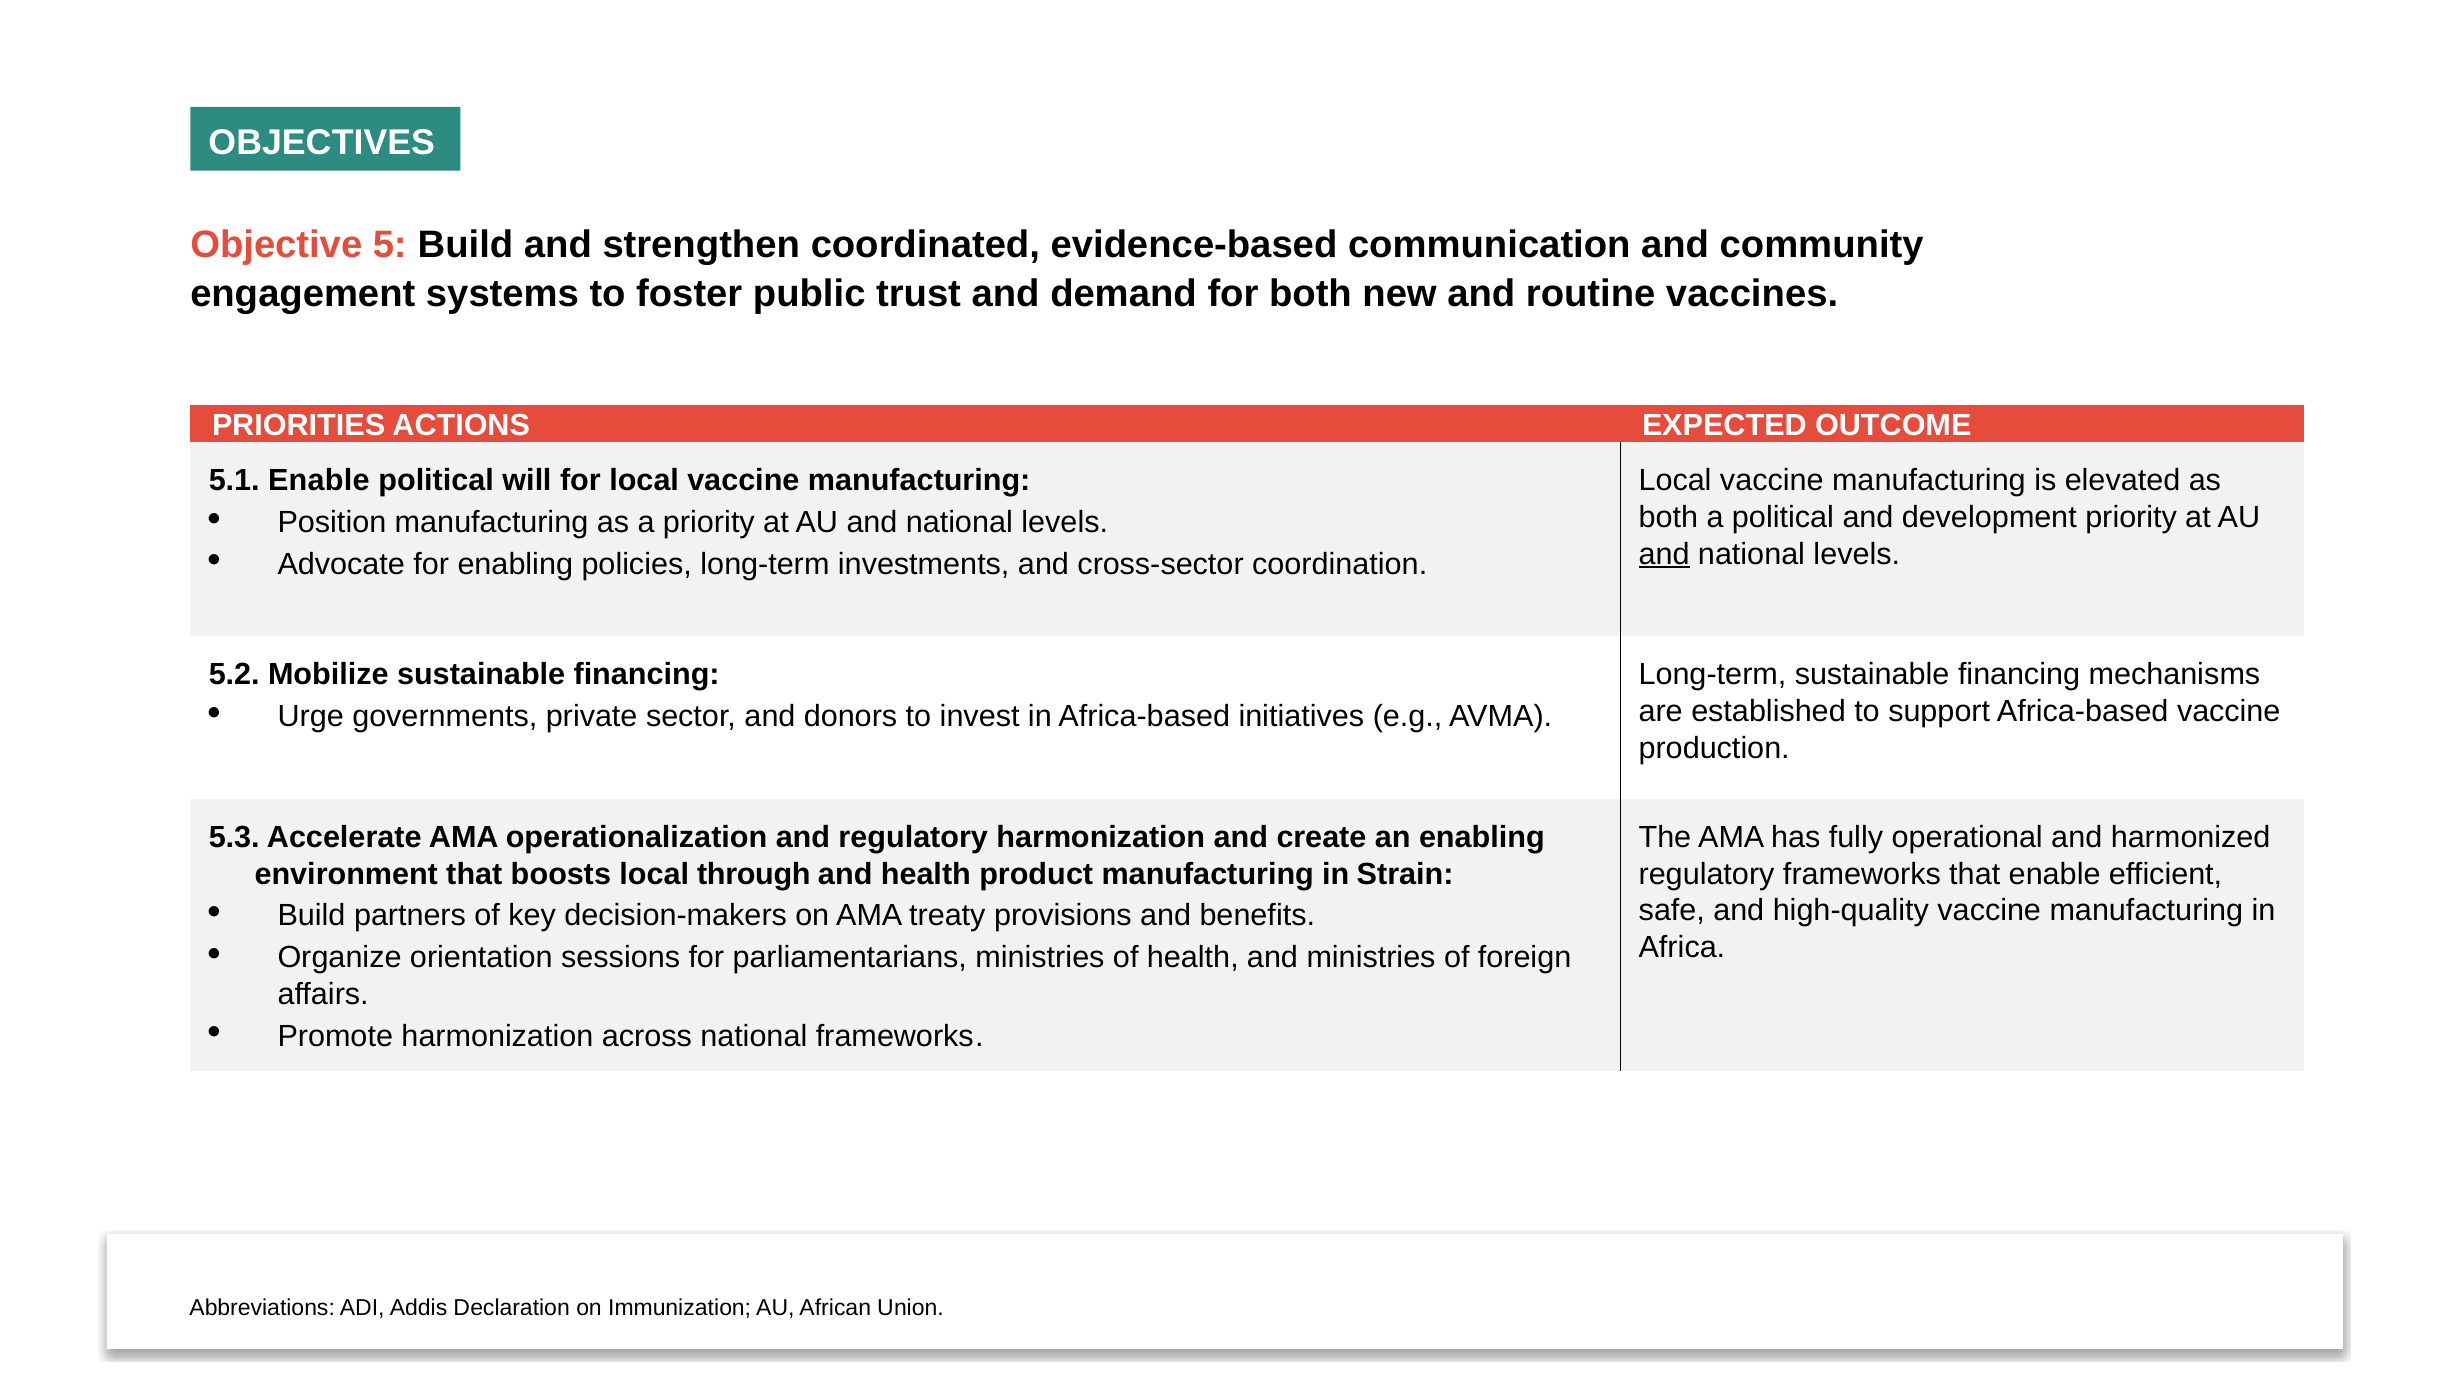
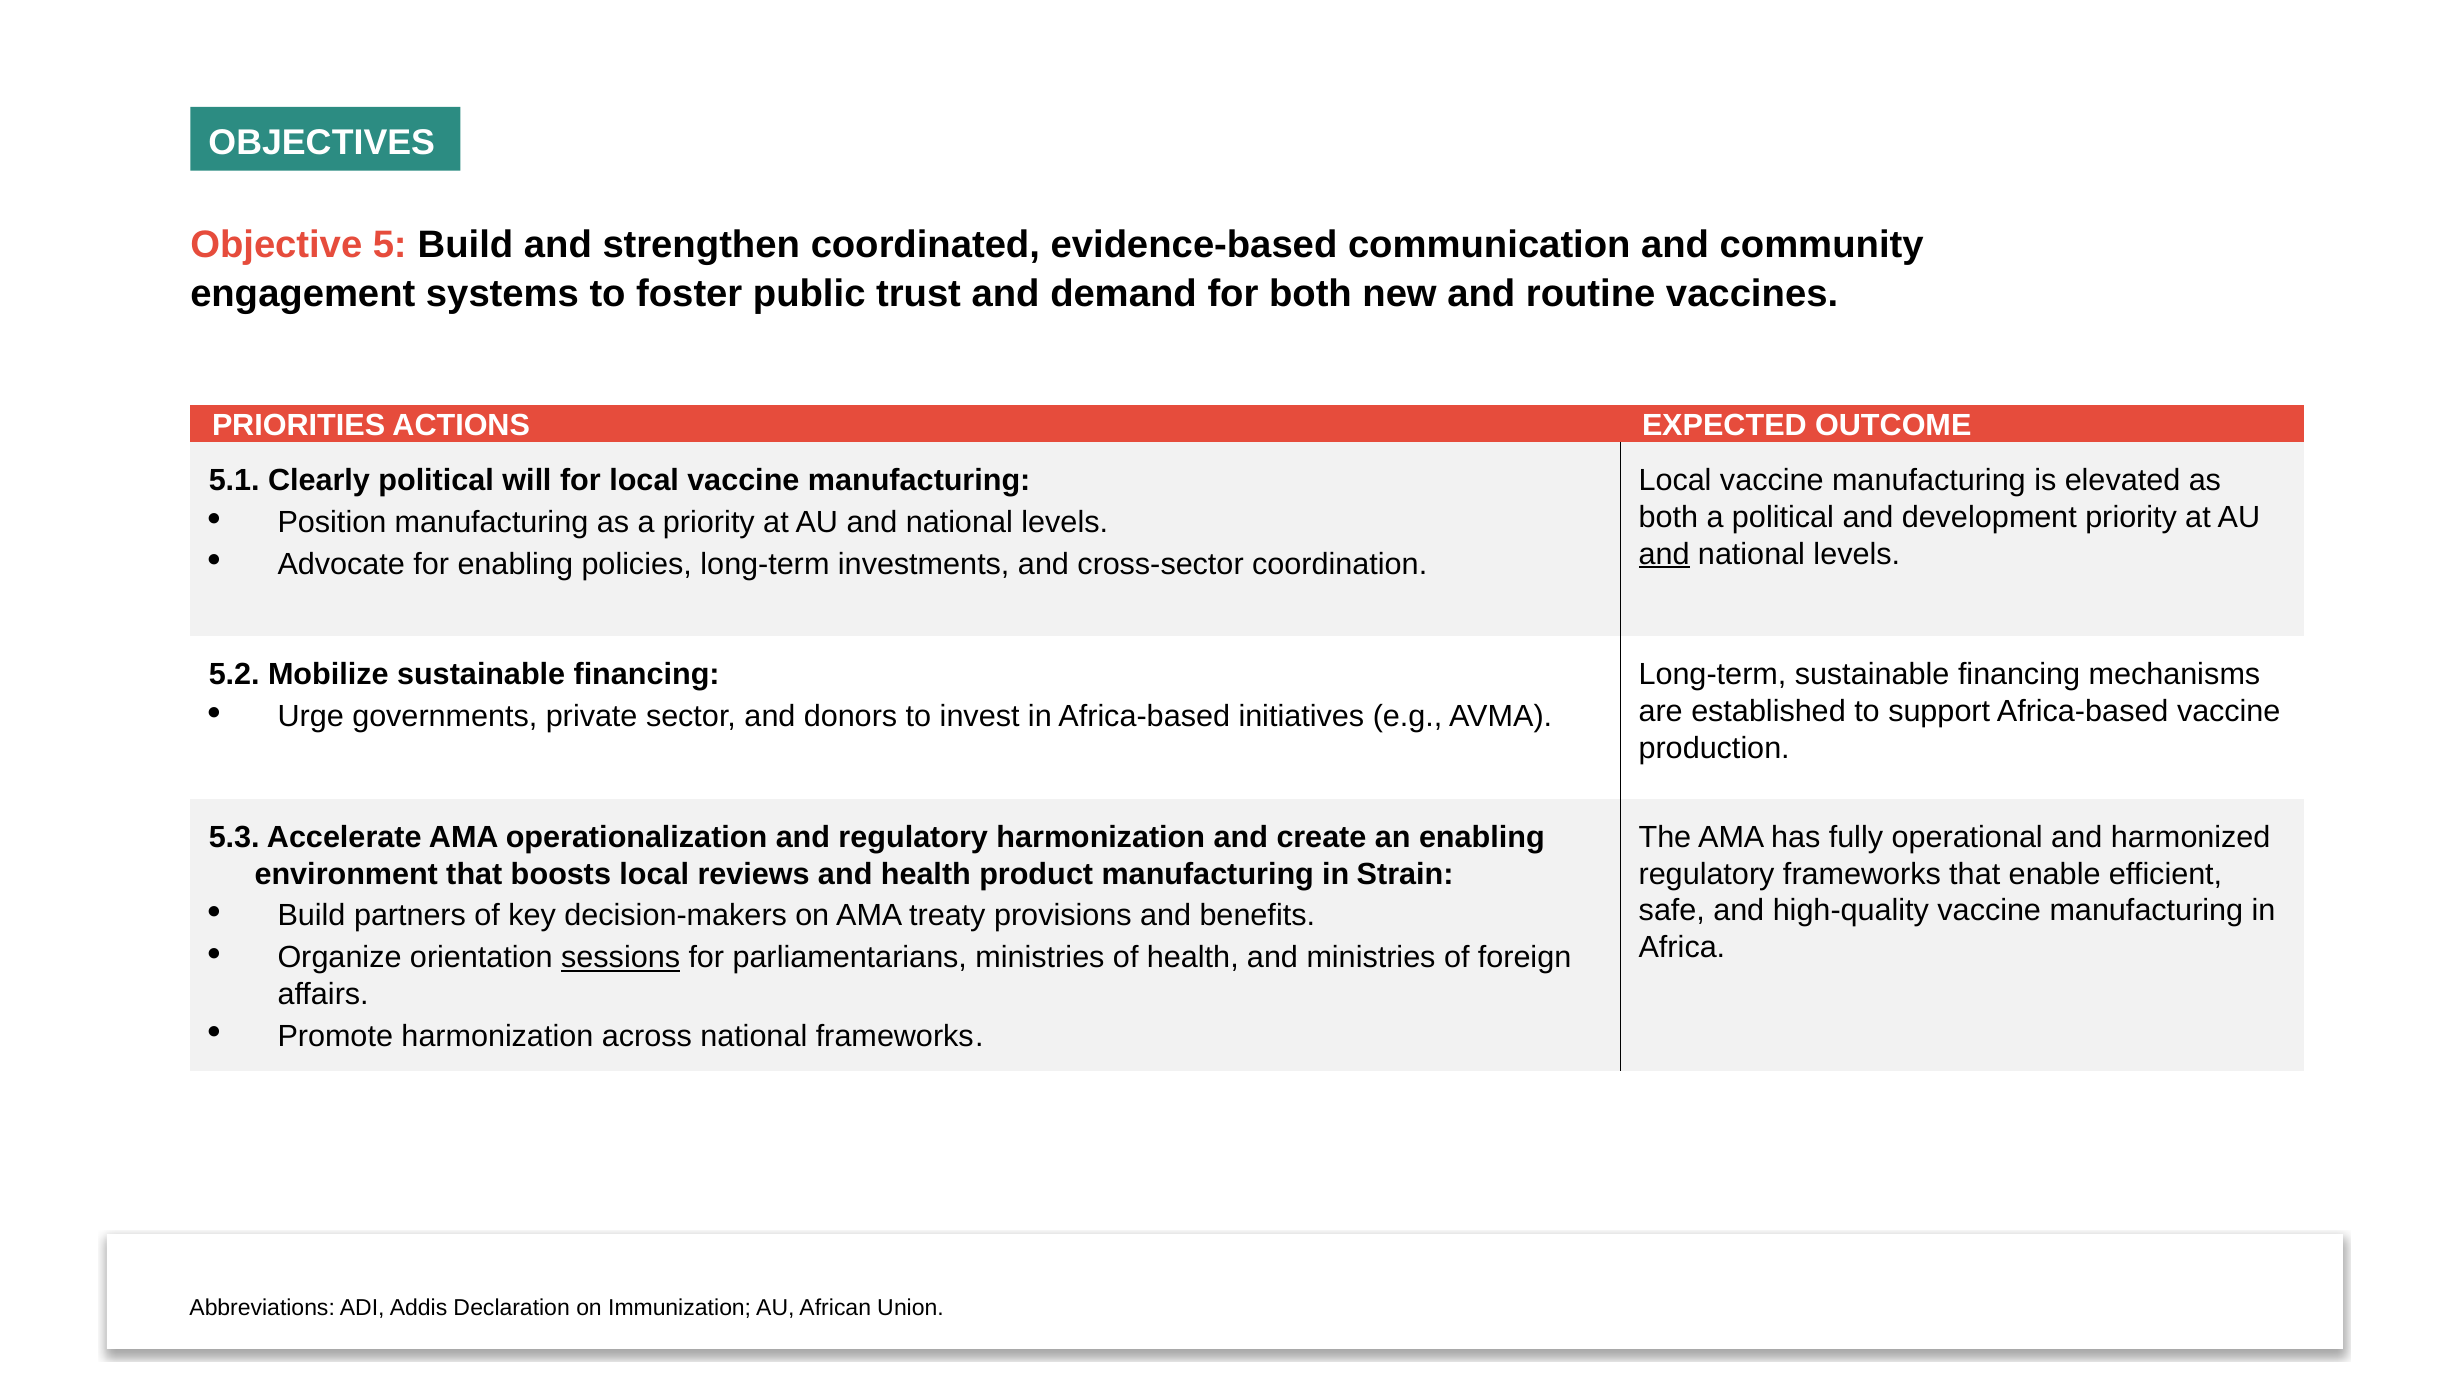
5.1 Enable: Enable -> Clearly
through: through -> reviews
sessions underline: none -> present
